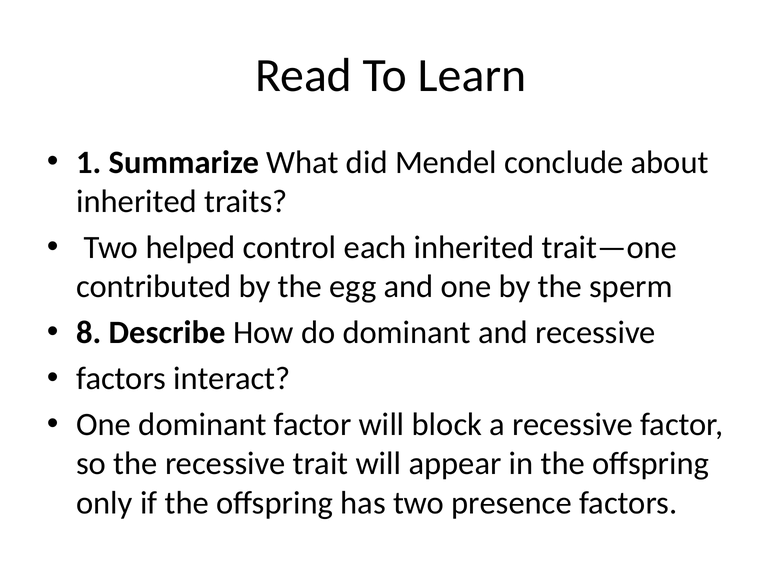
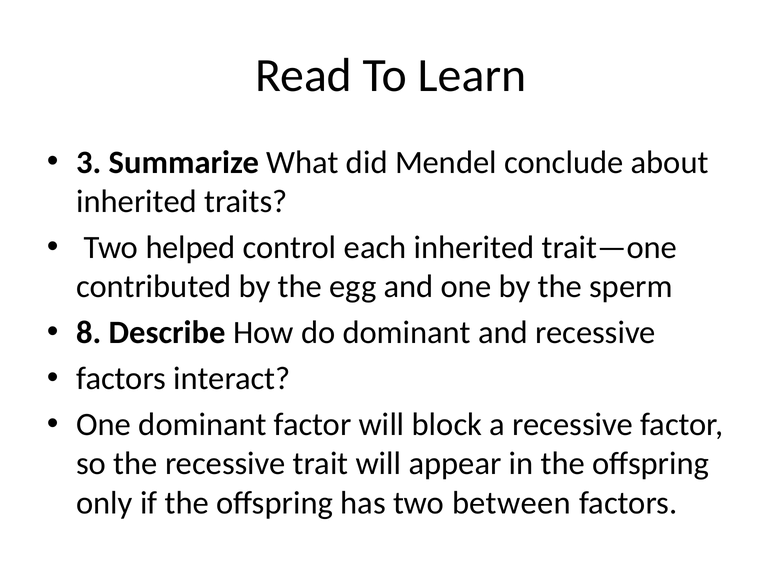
1: 1 -> 3
presence: presence -> between
